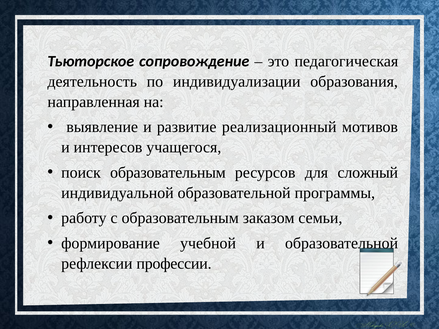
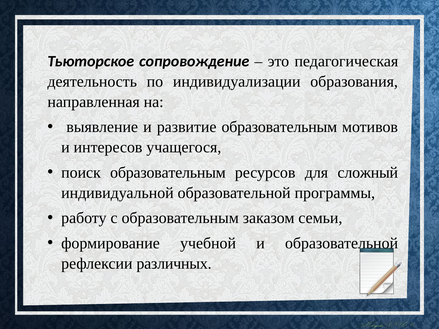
развитие реализационный: реализационный -> образовательным
профессии: профессии -> различных
